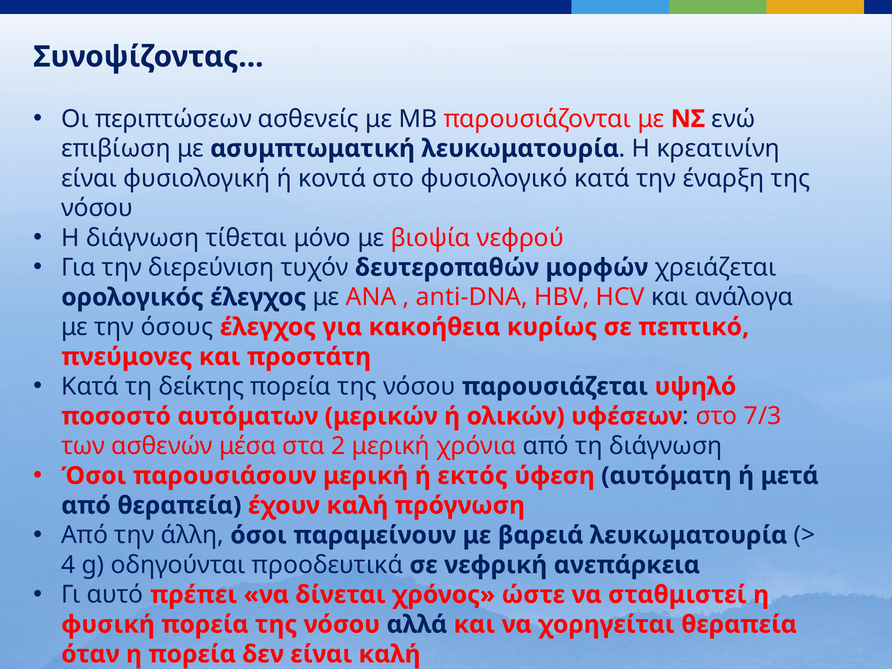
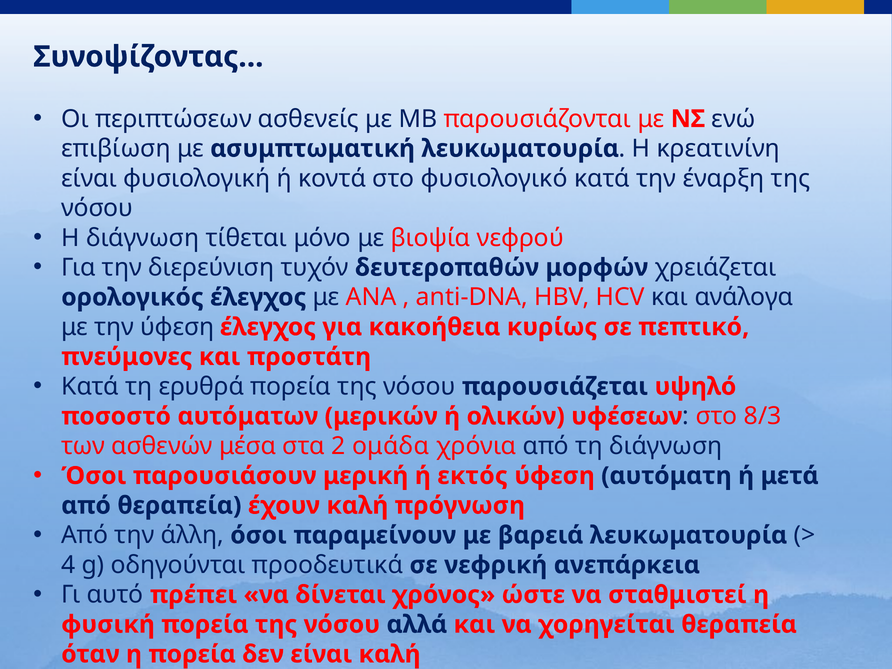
την όσους: όσους -> ύφεση
δείκτης: δείκτης -> ερυθρά
7/3: 7/3 -> 8/3
2 μερική: μερική -> ομάδα
